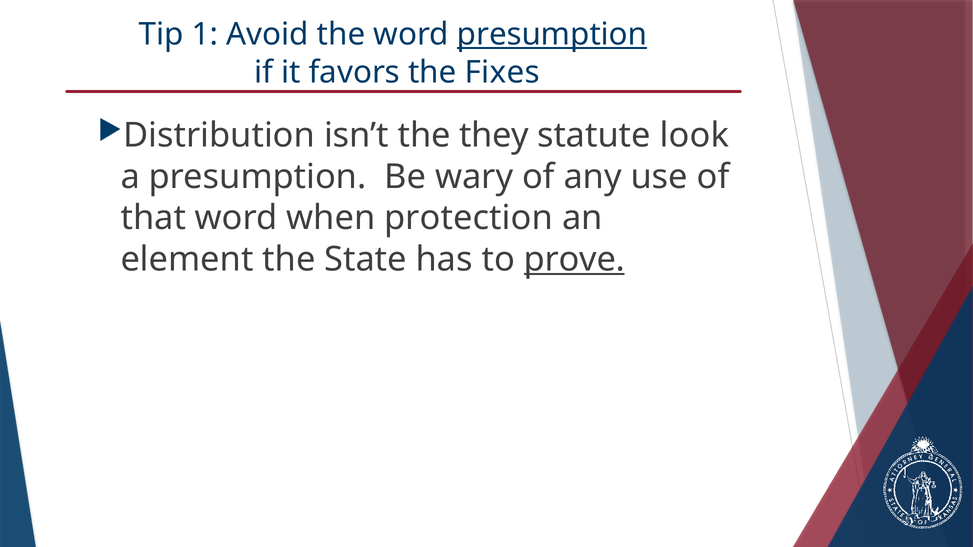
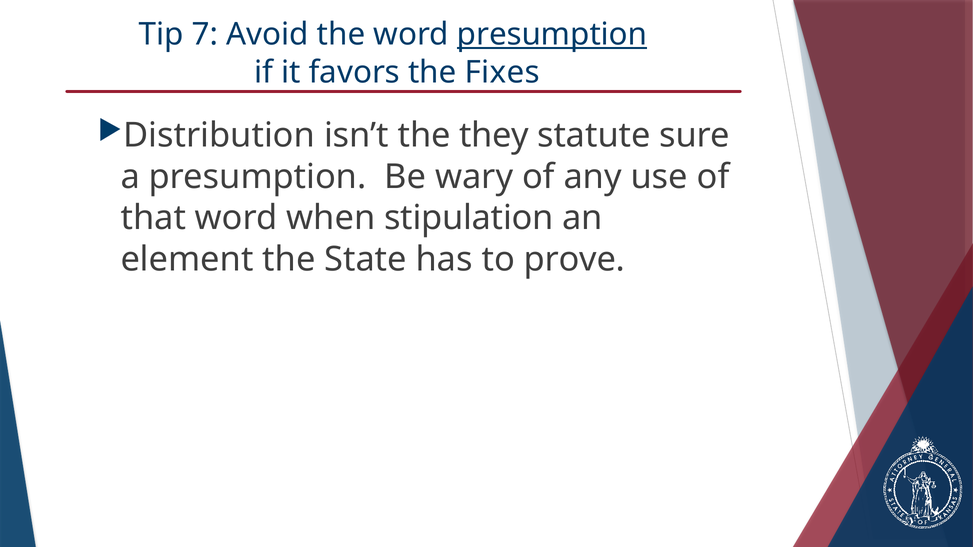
1: 1 -> 7
look: look -> sure
protection: protection -> stipulation
prove underline: present -> none
